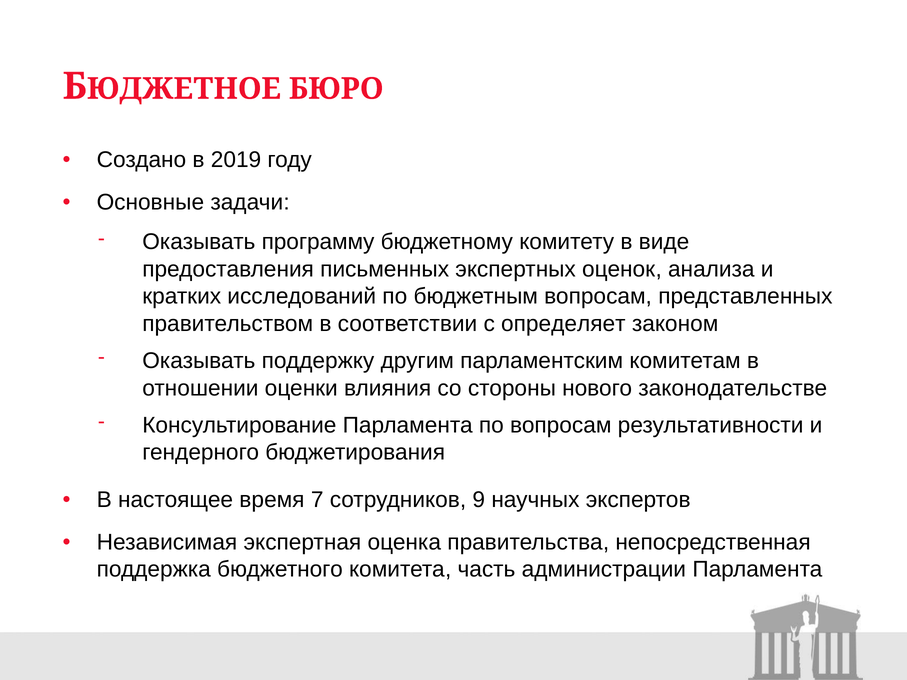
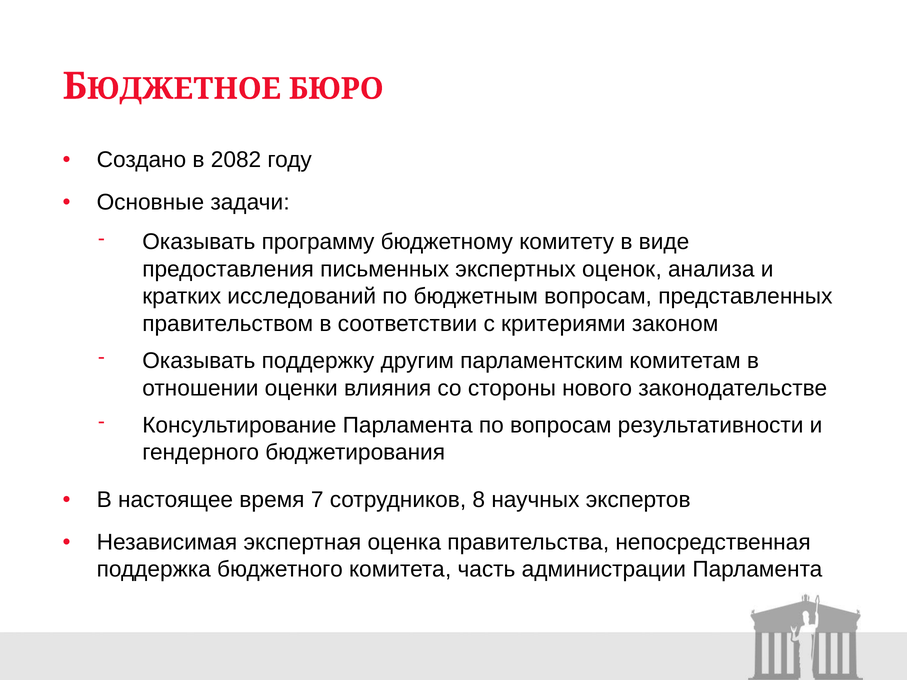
2019: 2019 -> 2082
определяет: определяет -> критериями
9: 9 -> 8
